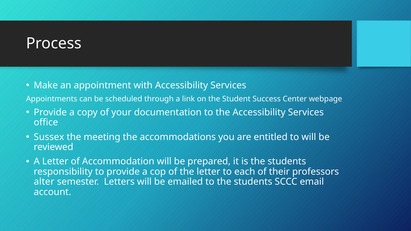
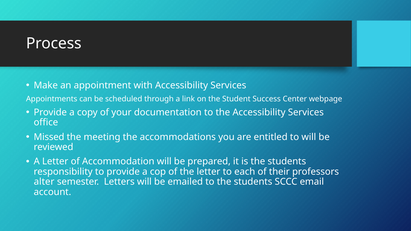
Sussex: Sussex -> Missed
